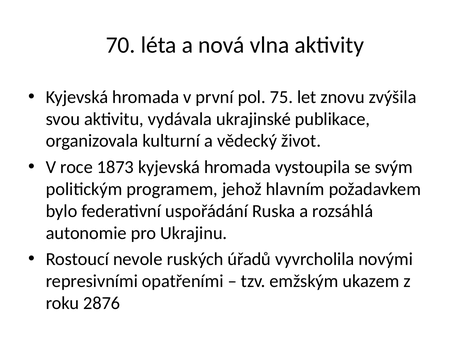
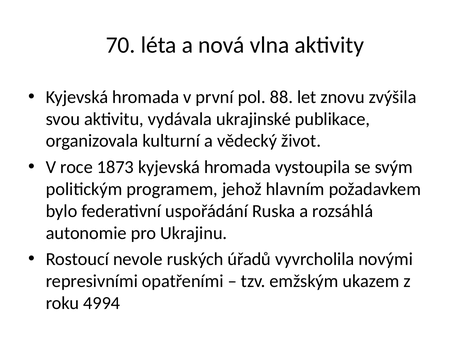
75: 75 -> 88
2876: 2876 -> 4994
